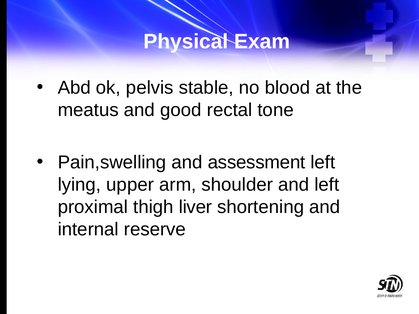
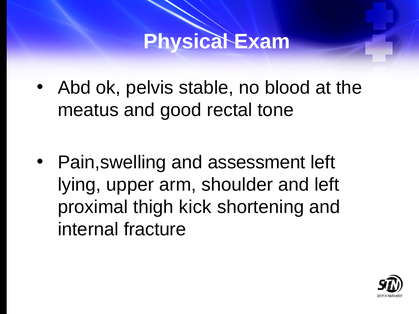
liver: liver -> kick
reserve: reserve -> fracture
